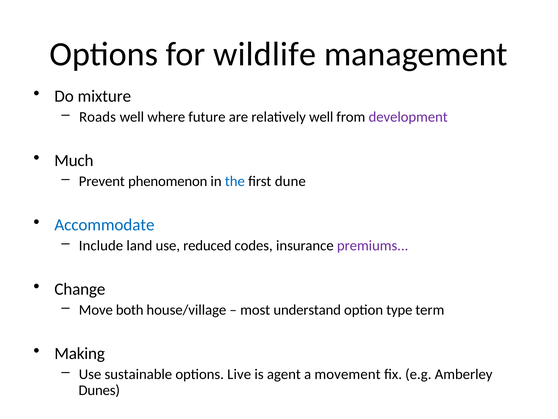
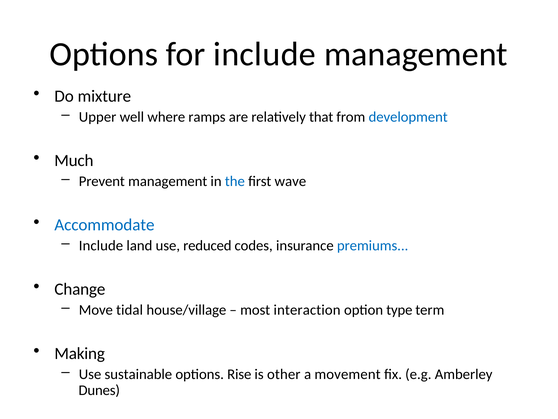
for wildlife: wildlife -> include
Roads: Roads -> Upper
future: future -> ramps
relatively well: well -> that
development colour: purple -> blue
Prevent phenomenon: phenomenon -> management
dune: dune -> wave
premiums colour: purple -> blue
both: both -> tidal
understand: understand -> interaction
Live: Live -> Rise
agent: agent -> other
